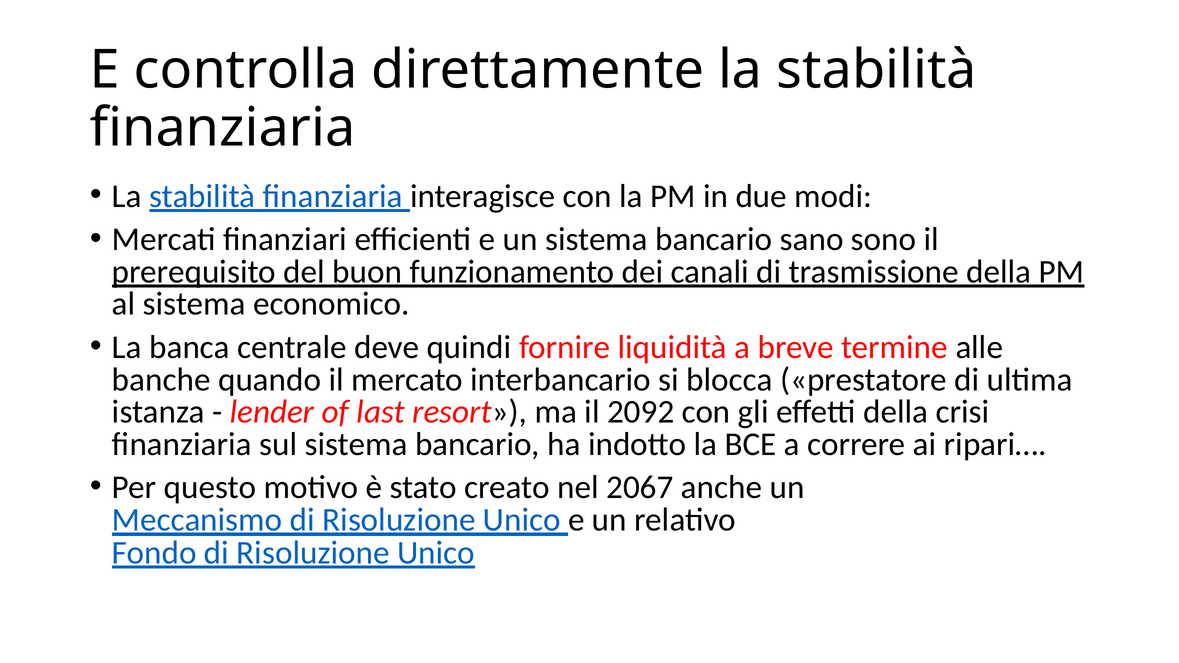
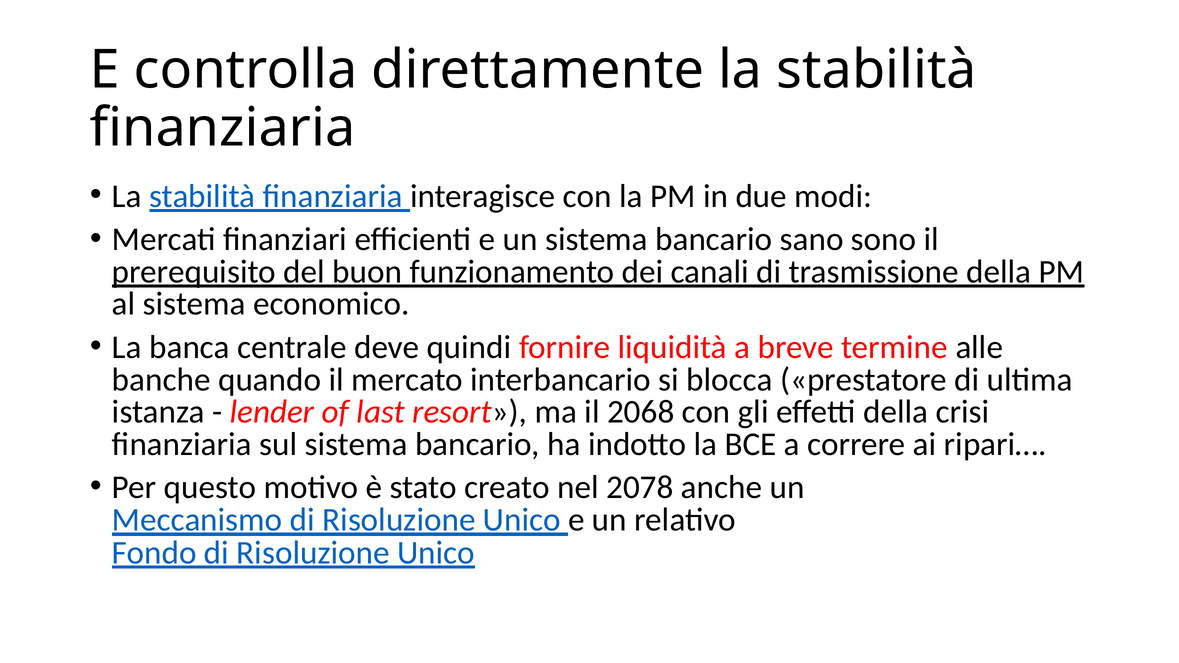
2092: 2092 -> 2068
2067: 2067 -> 2078
